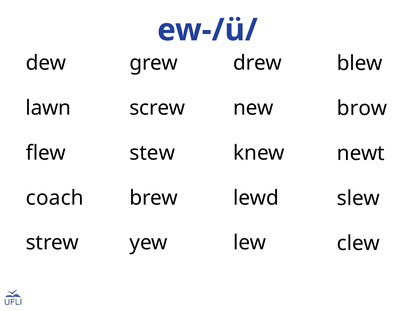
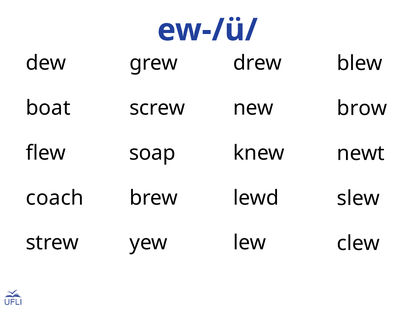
lawn: lawn -> boat
stew: stew -> soap
